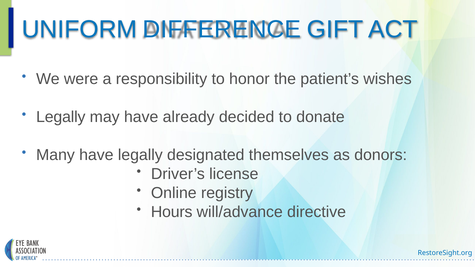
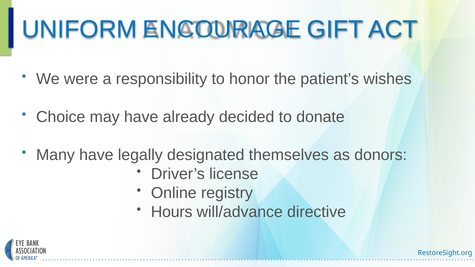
DIFFERENCE: DIFFERENCE -> ENCOURAGE
Legally at (61, 117): Legally -> Choice
